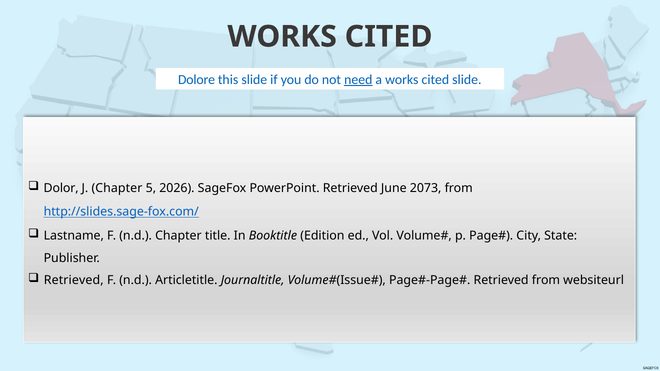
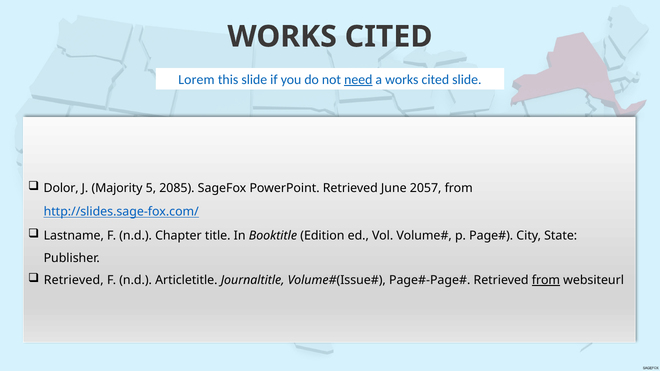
Dolore: Dolore -> Lorem
J Chapter: Chapter -> Majority
2026: 2026 -> 2085
2073: 2073 -> 2057
from at (546, 280) underline: none -> present
